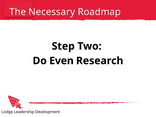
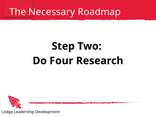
Even: Even -> Four
